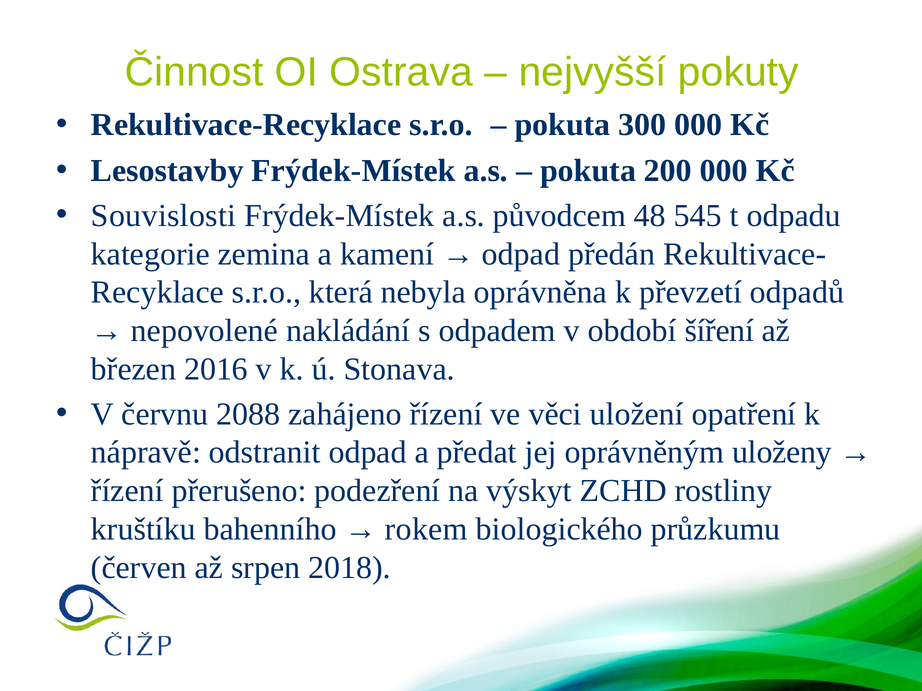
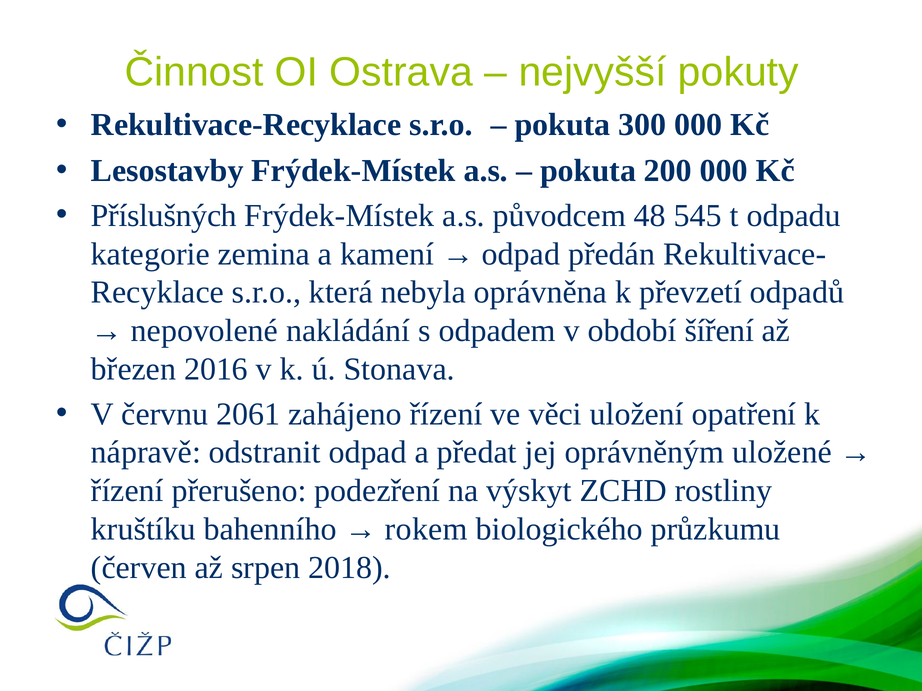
Souvislosti: Souvislosti -> Příslušných
2088: 2088 -> 2061
uloženy: uloženy -> uložené
